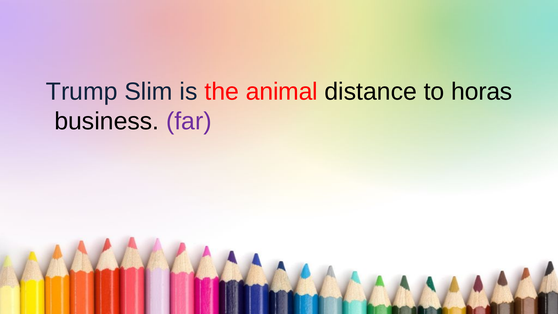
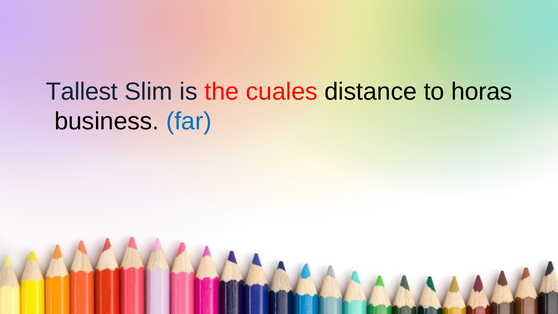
Trump: Trump -> Tallest
animal: animal -> cuales
far colour: purple -> blue
